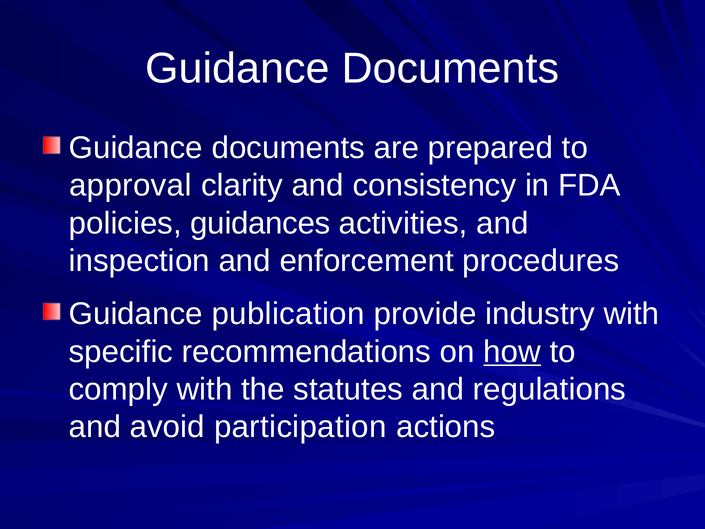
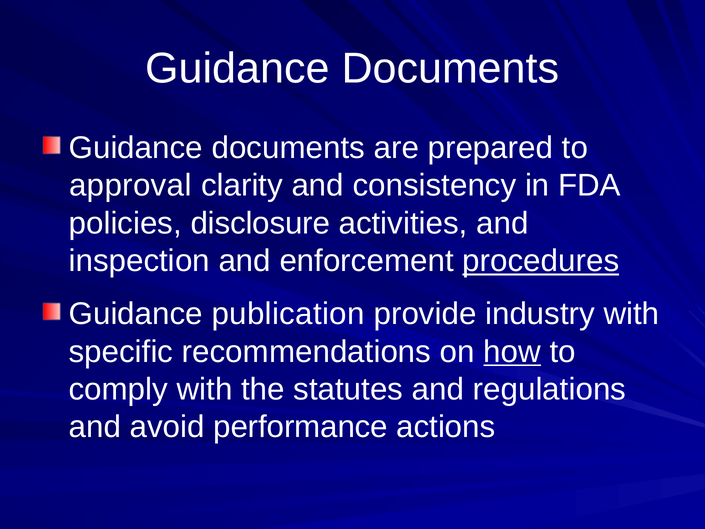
guidances: guidances -> disclosure
procedures underline: none -> present
participation: participation -> performance
